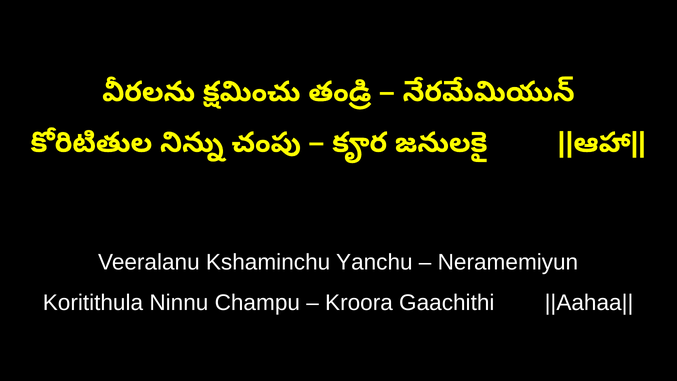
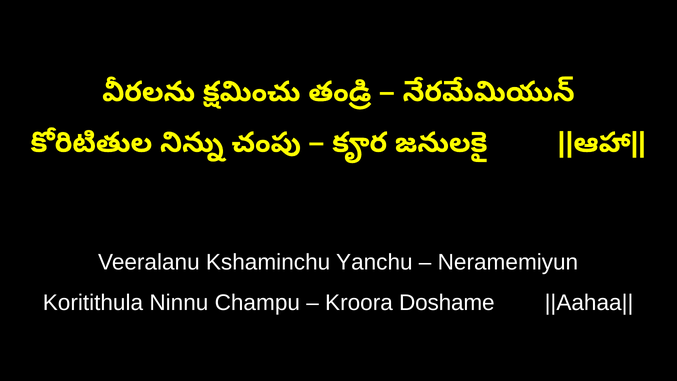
Gaachithi: Gaachithi -> Doshame
